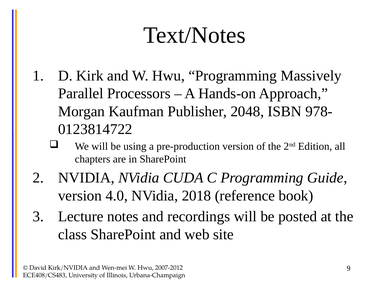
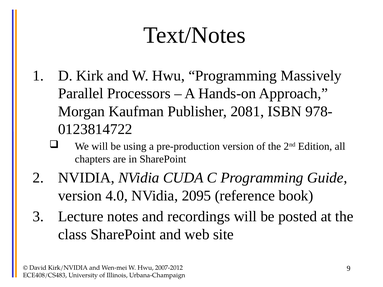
2048: 2048 -> 2081
2018: 2018 -> 2095
